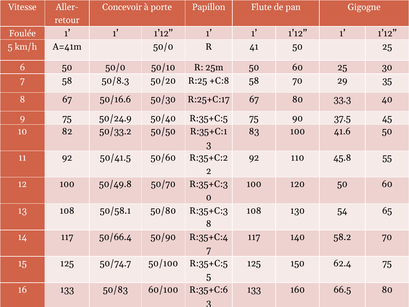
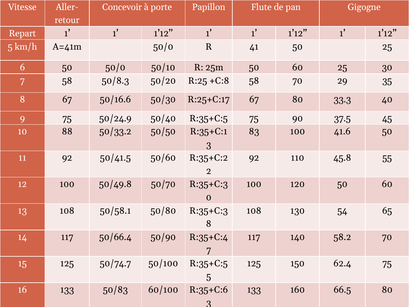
Foulée: Foulée -> Repart
82: 82 -> 88
